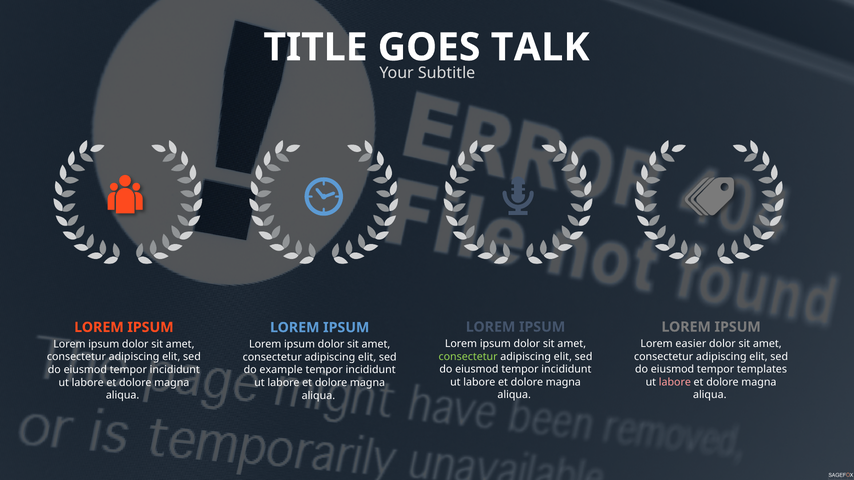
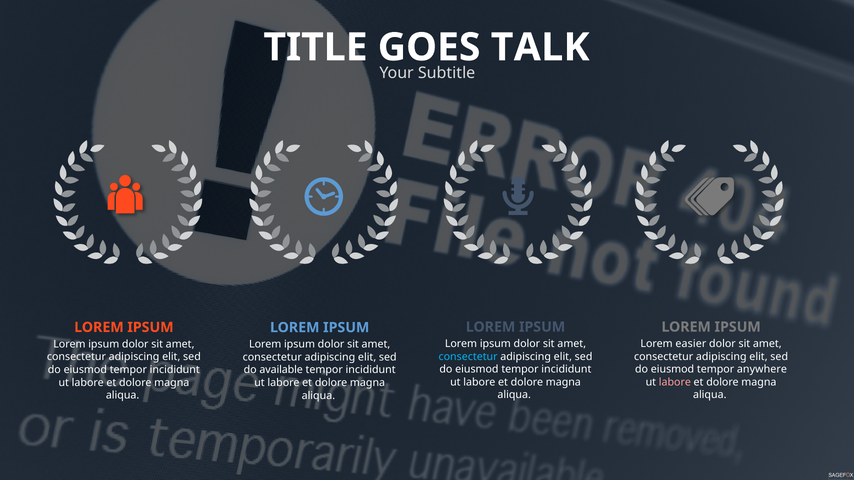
consectetur at (468, 357) colour: light green -> light blue
templates: templates -> anywhere
example: example -> available
